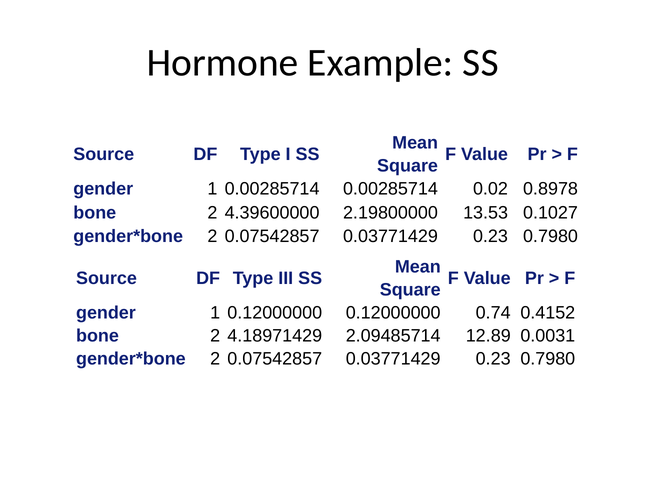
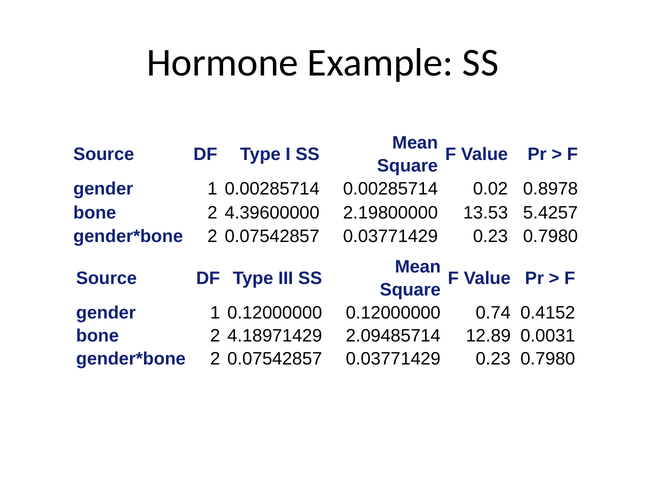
0.1027: 0.1027 -> 5.4257
